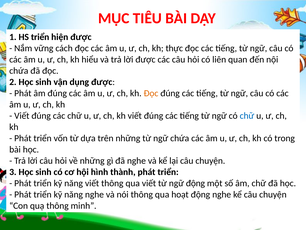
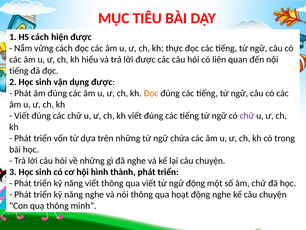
HS triển: triển -> cách
chứa at (19, 71): chứa -> tiếng
chữ at (247, 116) colour: blue -> purple
